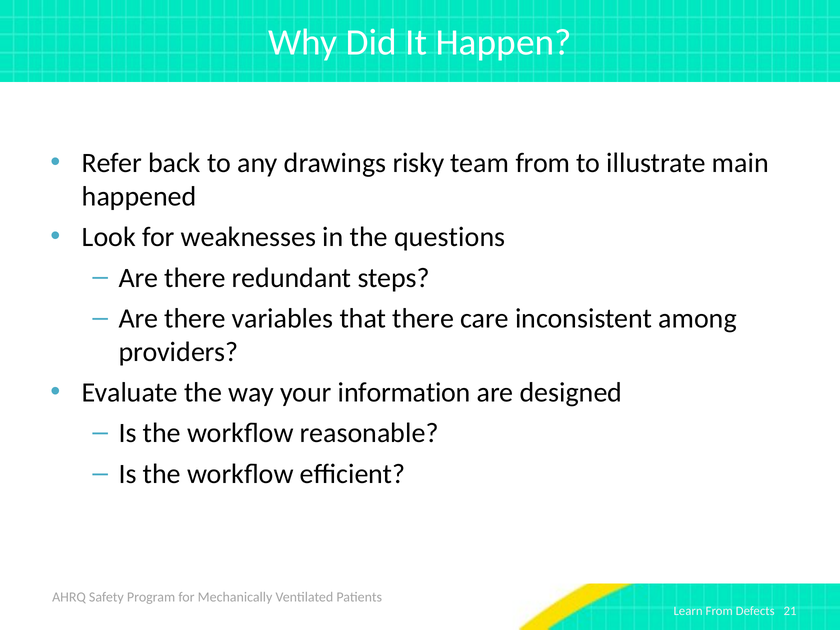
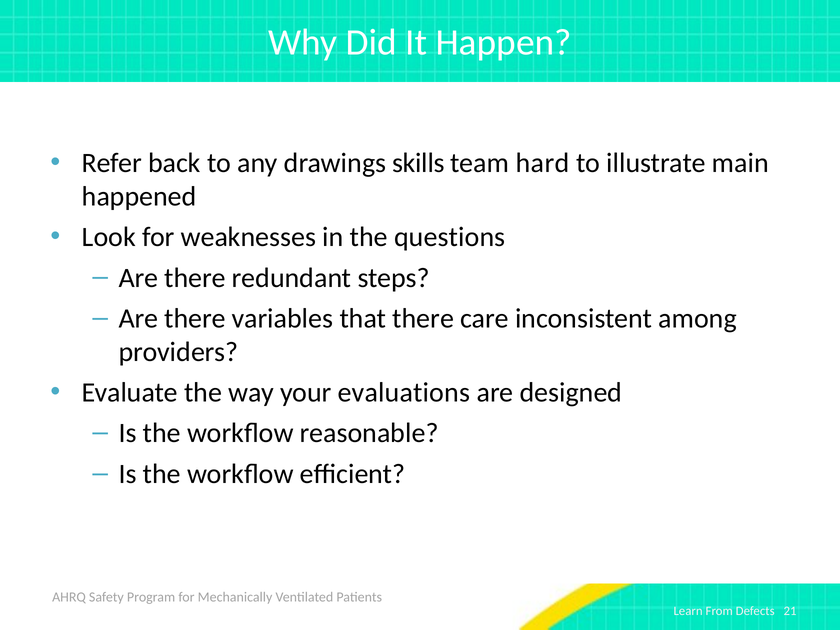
risky: risky -> skills
team from: from -> hard
information: information -> evaluations
